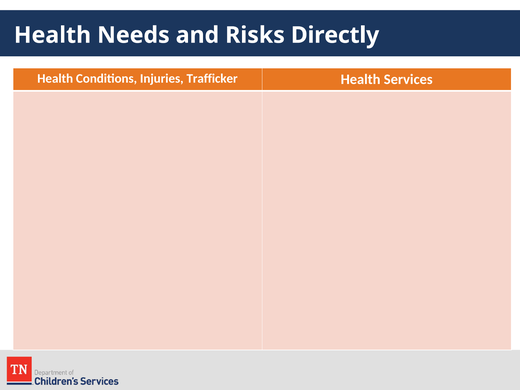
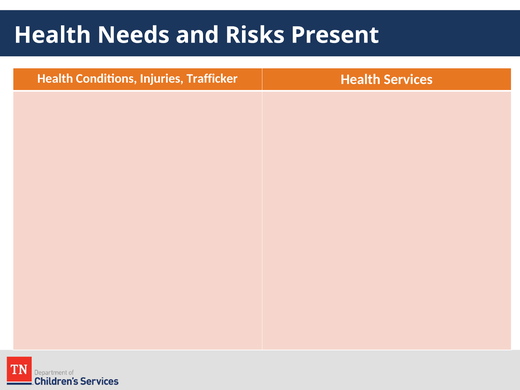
Directly: Directly -> Present
